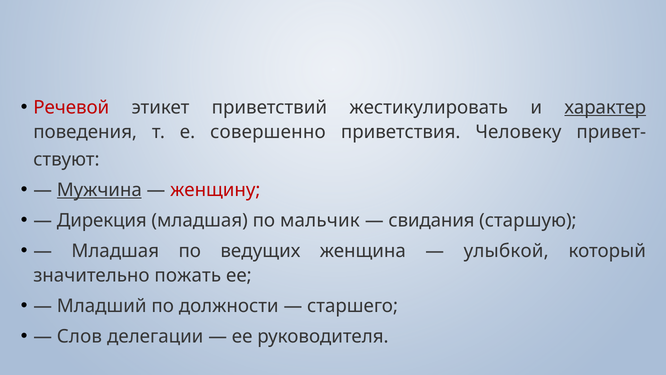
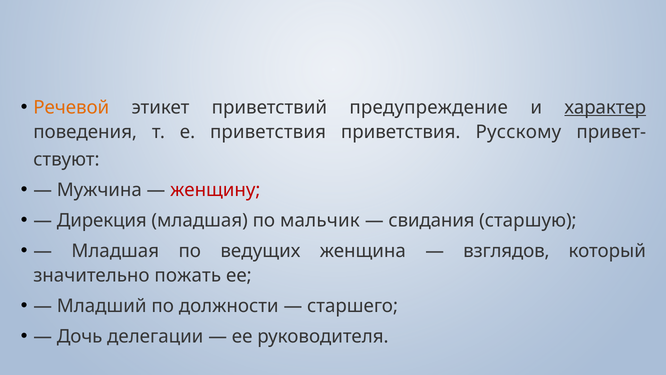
Речевой colour: red -> orange
жестикулировать: жестикулировать -> предупреждение
е совершенно: совершенно -> приветствия
Человеку: Человеку -> Русскому
Мужчина underline: present -> none
улыбкой: улыбкой -> взглядов
Слов: Слов -> Дочь
